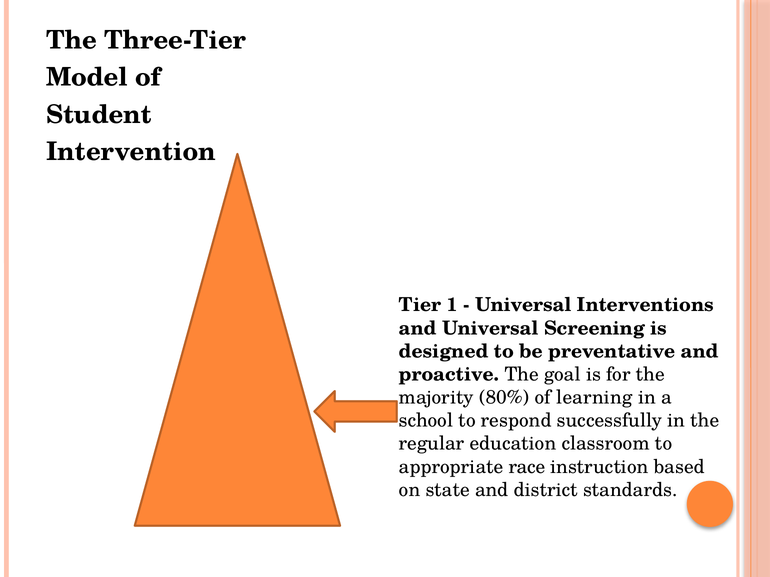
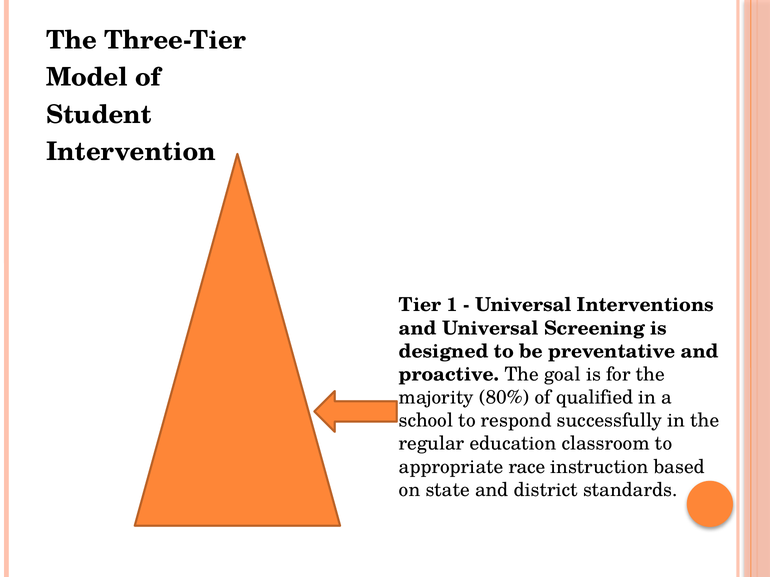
learning: learning -> qualified
